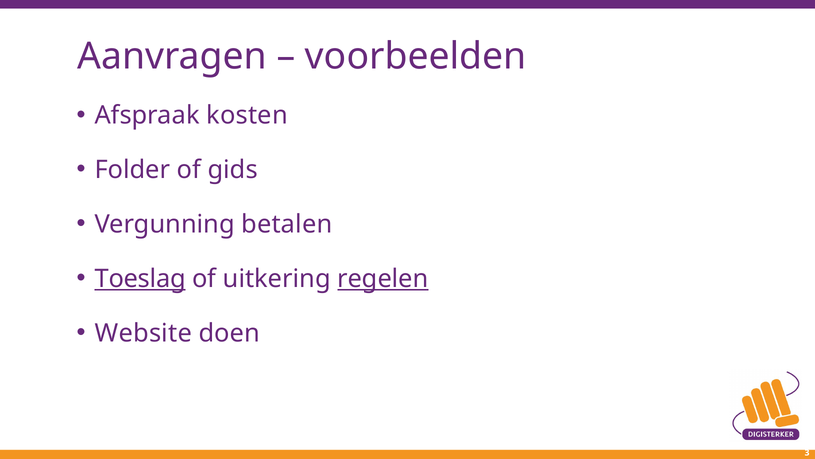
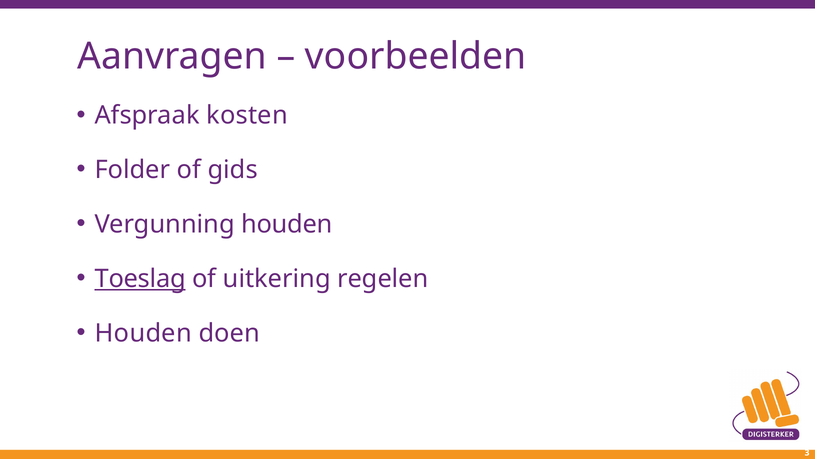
Vergunning betalen: betalen -> houden
regelen underline: present -> none
Website at (143, 333): Website -> Houden
